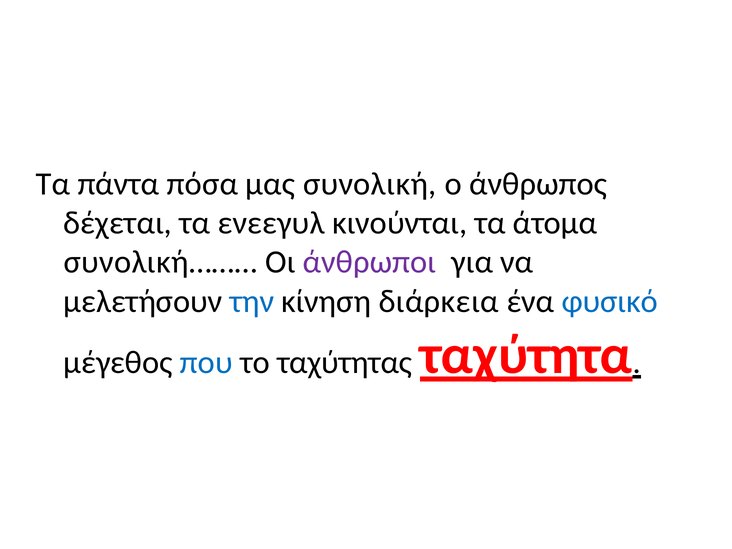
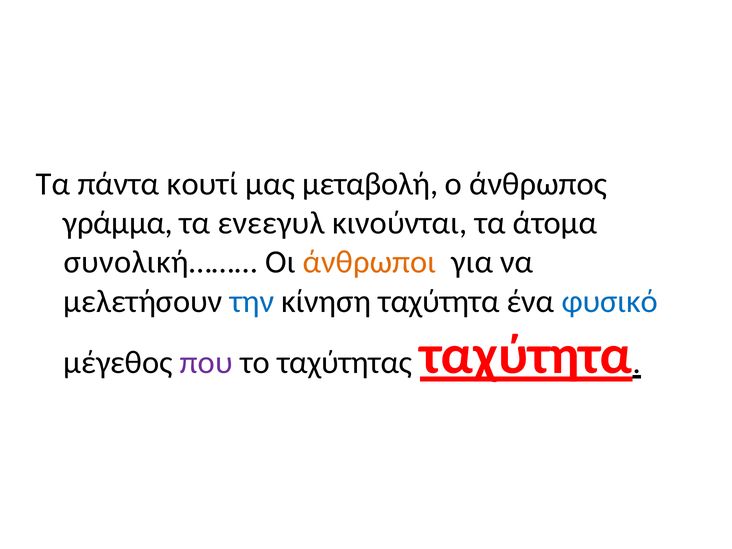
πόσα: πόσα -> κουτί
συνολική: συνολική -> μεταβολή
δέχεται: δέχεται -> γράμμα
άνθρωποι colour: purple -> orange
κίνηση διάρκεια: διάρκεια -> ταχύτητα
που colour: blue -> purple
